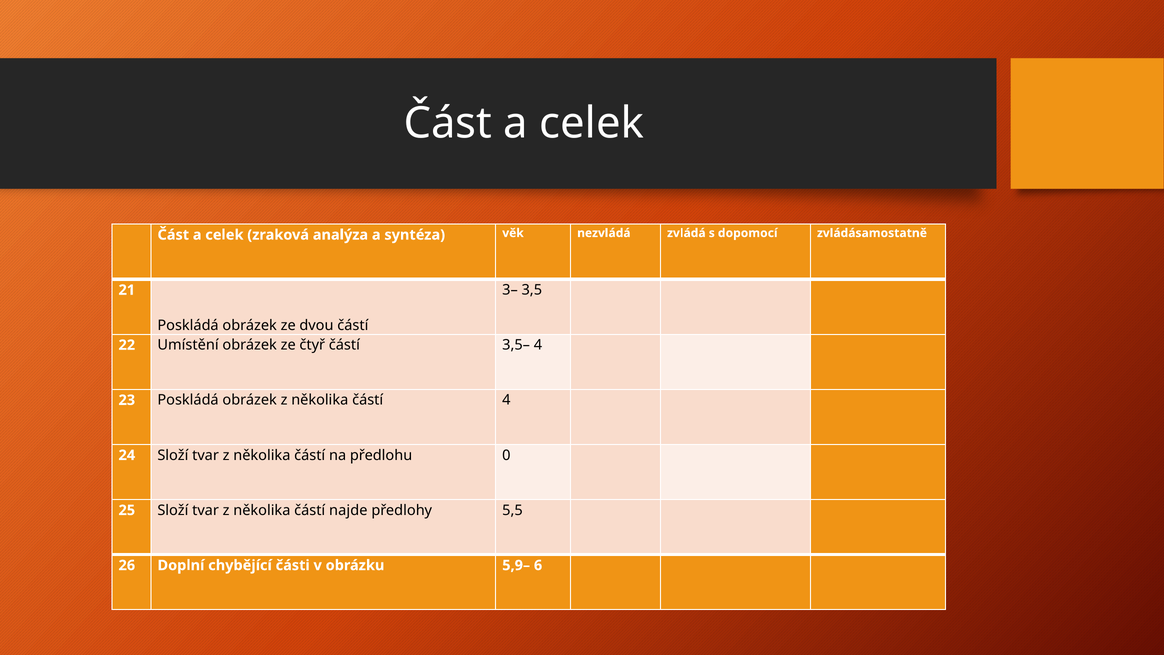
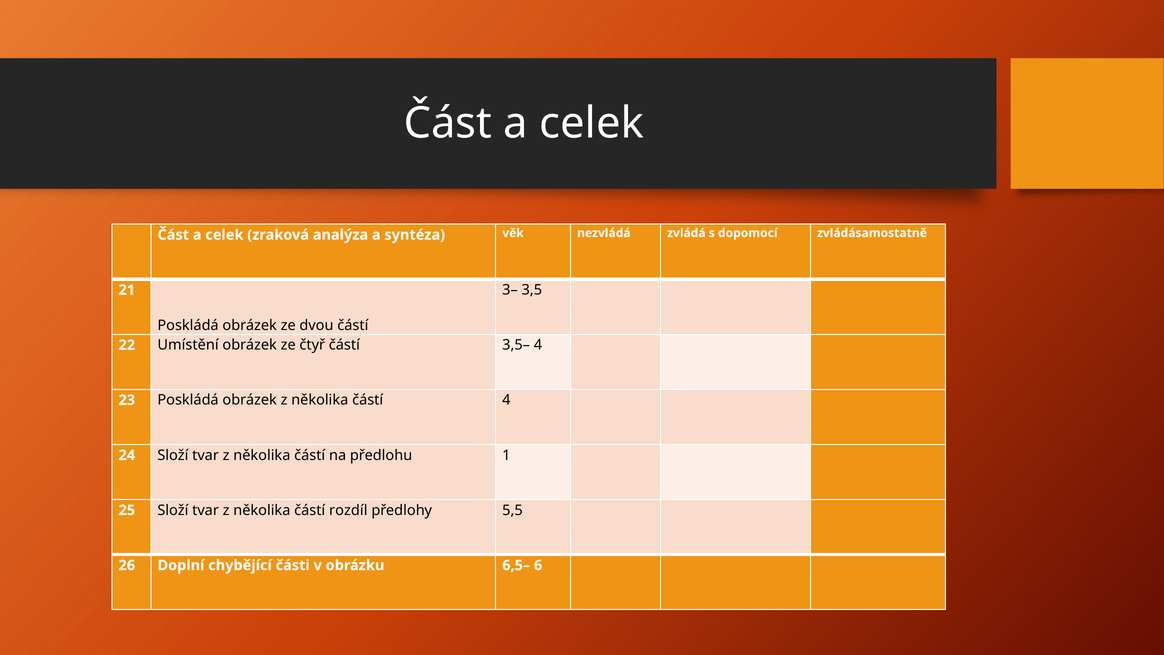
0: 0 -> 1
najde: najde -> rozdíl
5,9–: 5,9– -> 6,5–
